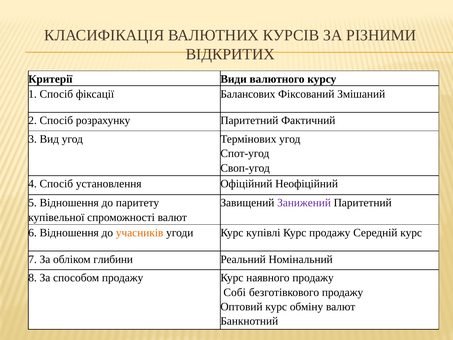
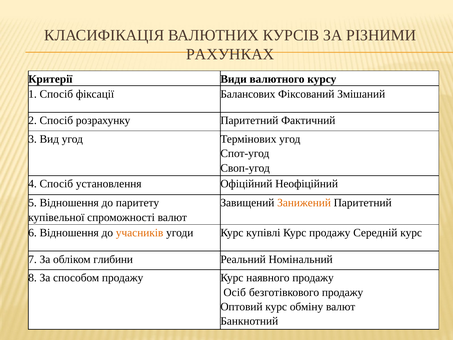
ВІДКРИТИХ: ВІДКРИТИХ -> РАХУНКАХ
Занижений colour: purple -> orange
Собі: Собі -> Осіб
